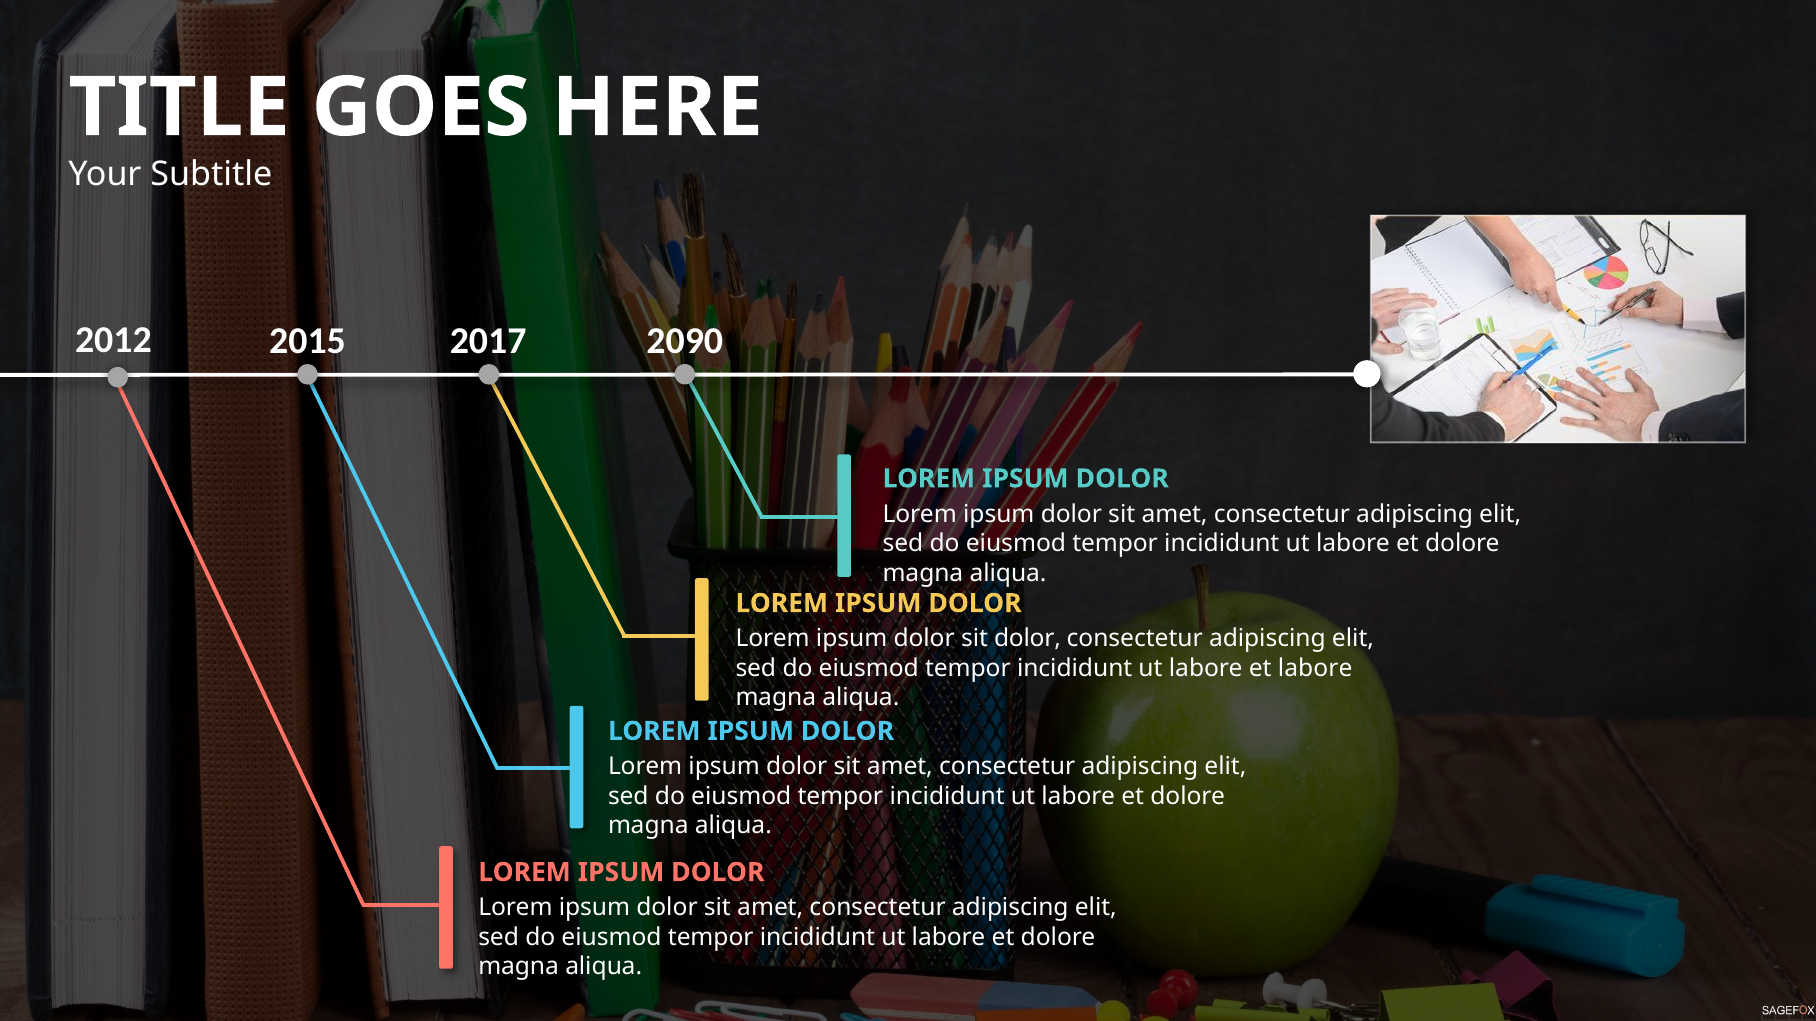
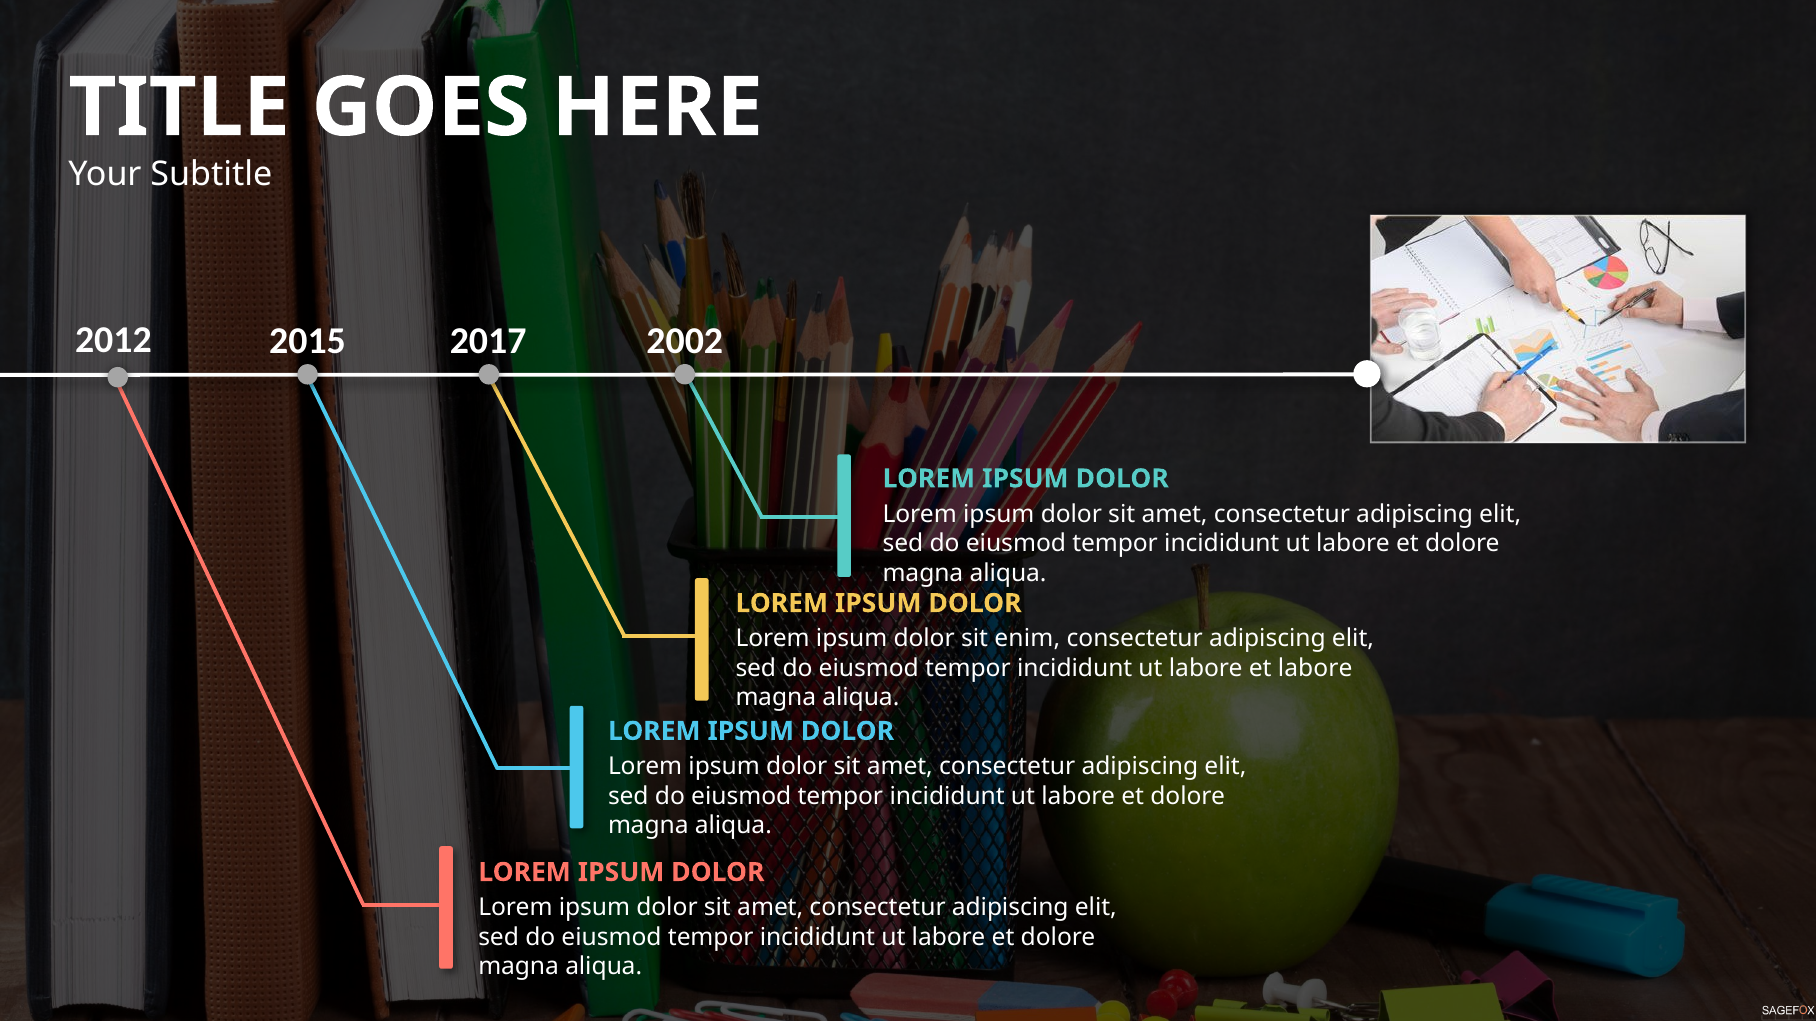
2090: 2090 -> 2002
sit dolor: dolor -> enim
